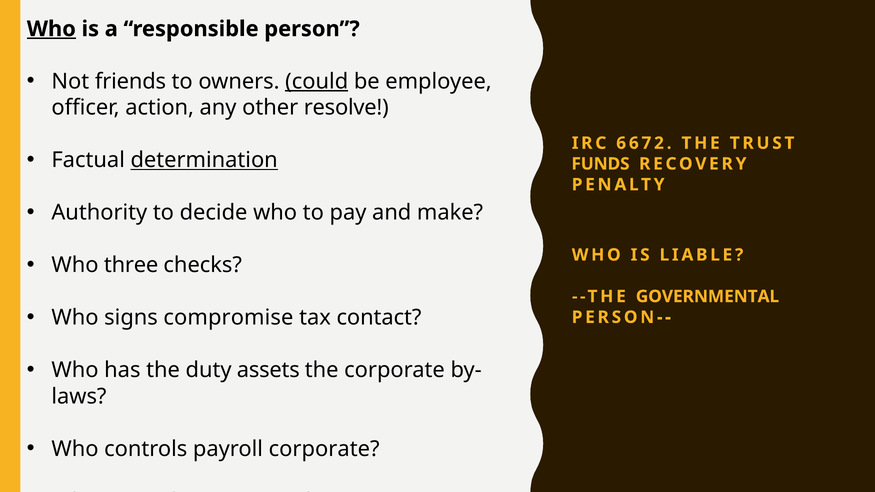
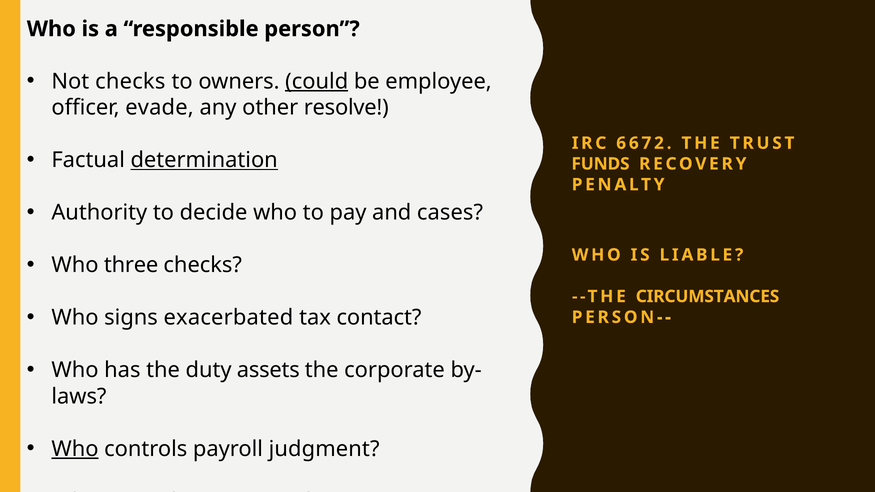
Who at (51, 29) underline: present -> none
Not friends: friends -> checks
action: action -> evade
make: make -> cases
GOVERNMENTAL: GOVERNMENTAL -> CIRCUMSTANCES
compromise: compromise -> exacerbated
Who at (75, 449) underline: none -> present
payroll corporate: corporate -> judgment
